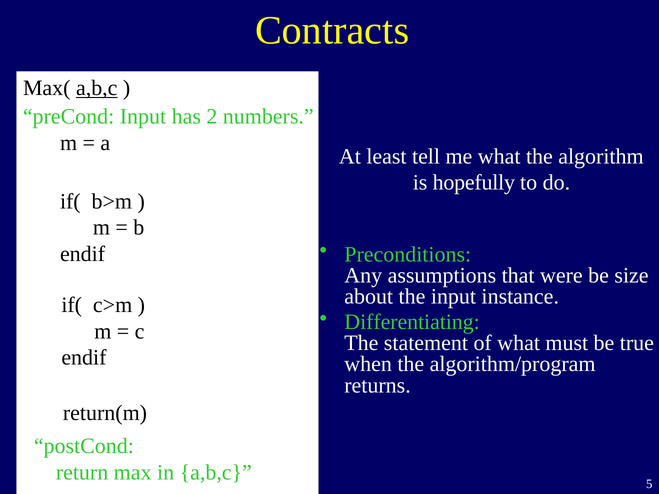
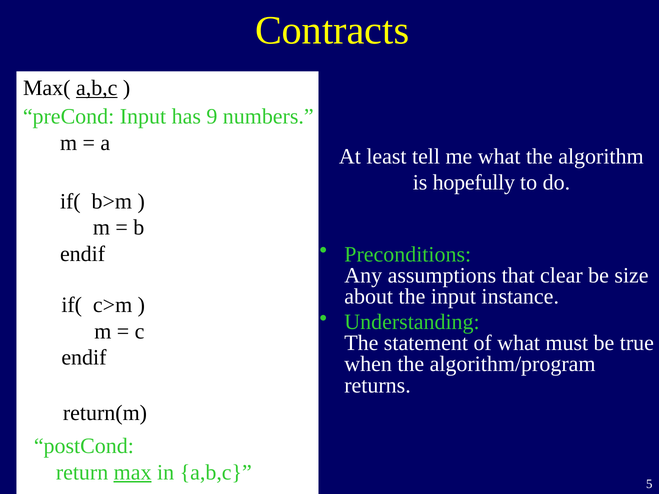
2: 2 -> 9
were: were -> clear
Differentiating: Differentiating -> Understanding
max underline: none -> present
